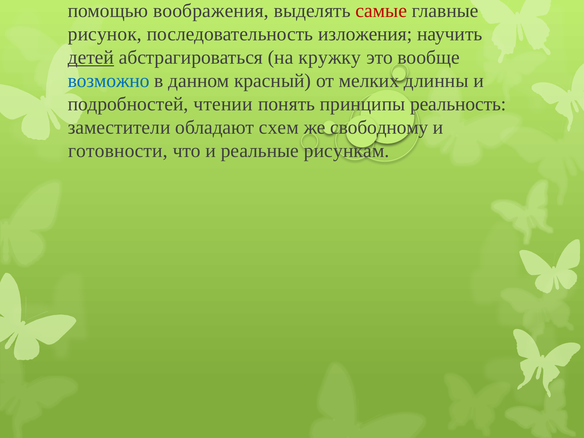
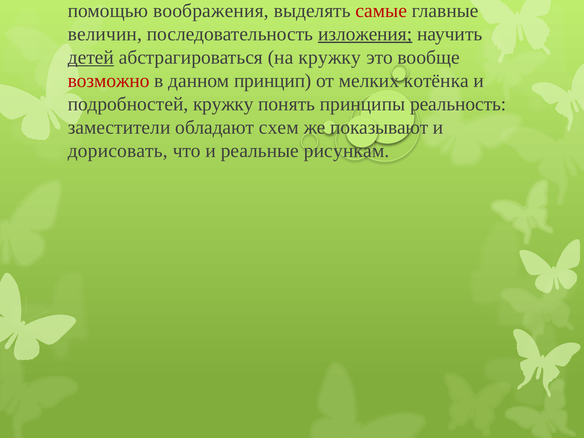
рисунок: рисунок -> величин
изложения underline: none -> present
возможно colour: blue -> red
красный: красный -> принцип
длинны: длинны -> котёнка
подробностей чтении: чтении -> кружку
свободному: свободному -> показывают
готовности: готовности -> дорисовать
